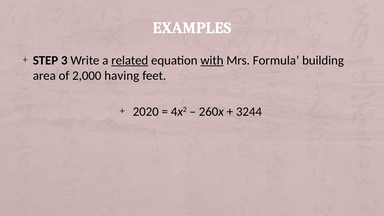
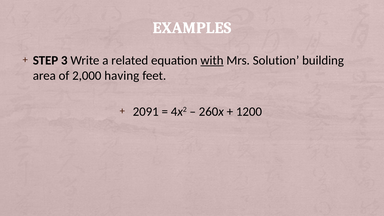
related underline: present -> none
Formula: Formula -> Solution
2020: 2020 -> 2091
3244: 3244 -> 1200
